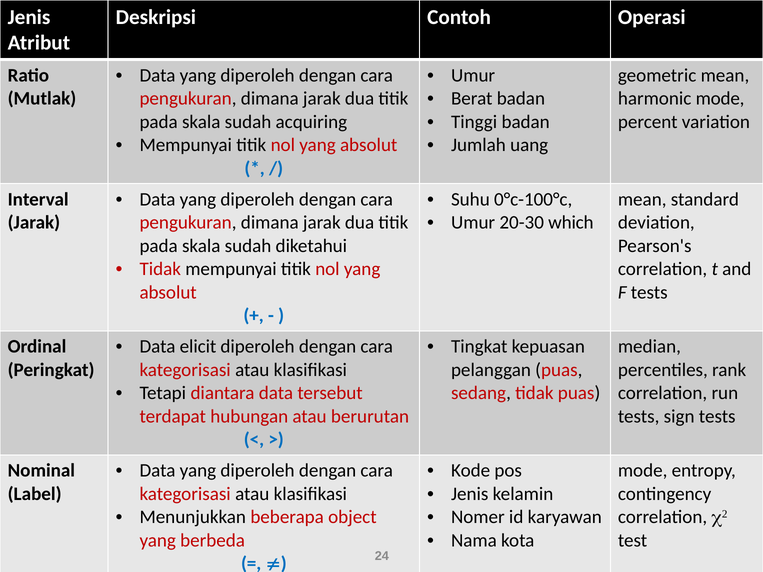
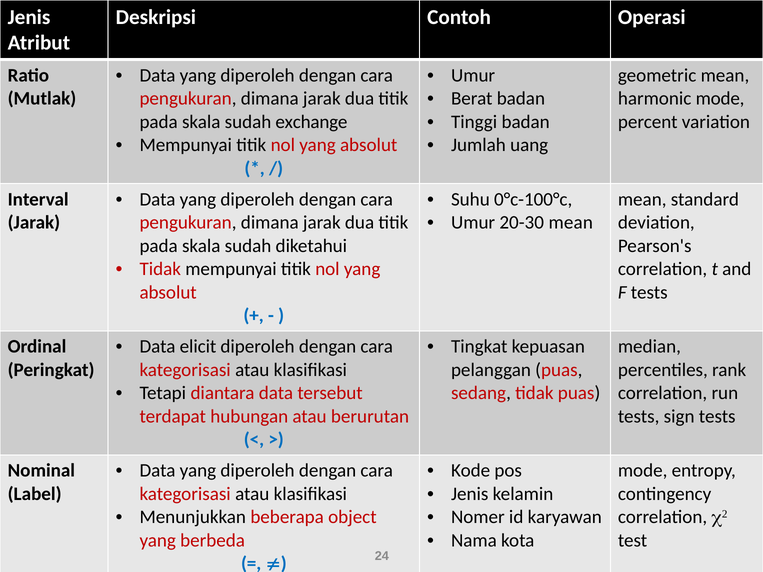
acquiring: acquiring -> exchange
20-30 which: which -> mean
